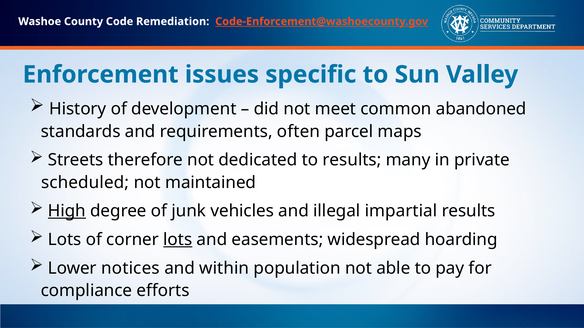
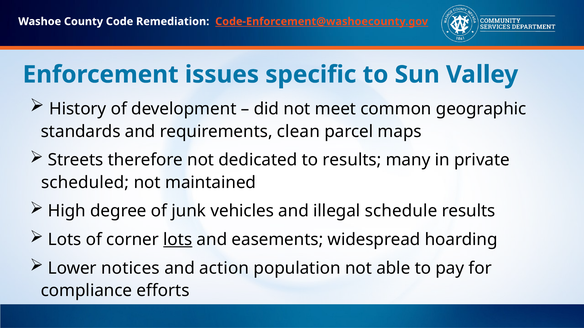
abandoned: abandoned -> geographic
often: often -> clean
High underline: present -> none
impartial: impartial -> schedule
within: within -> action
